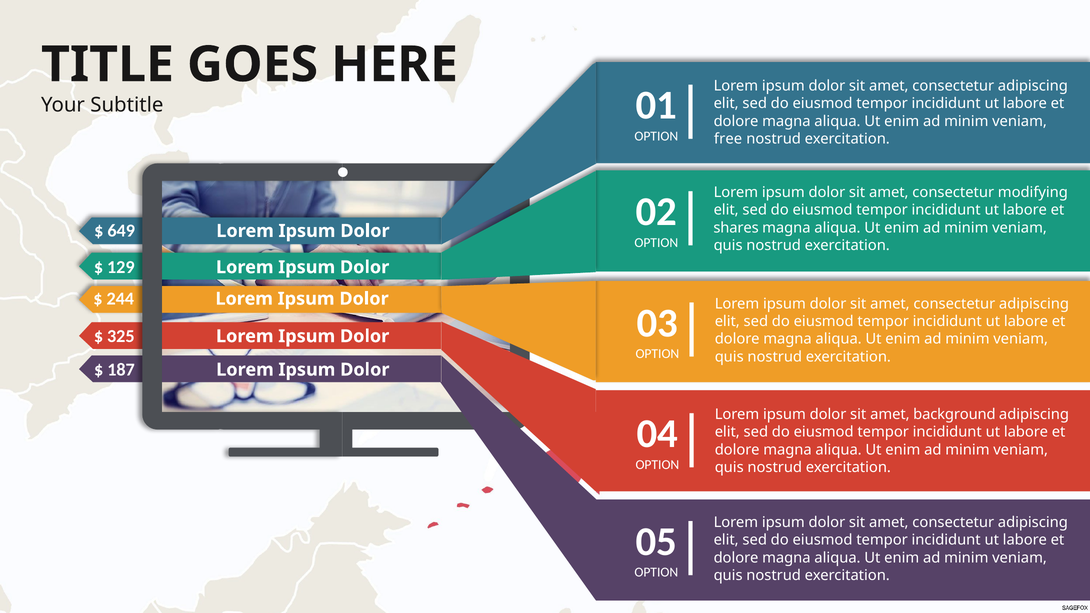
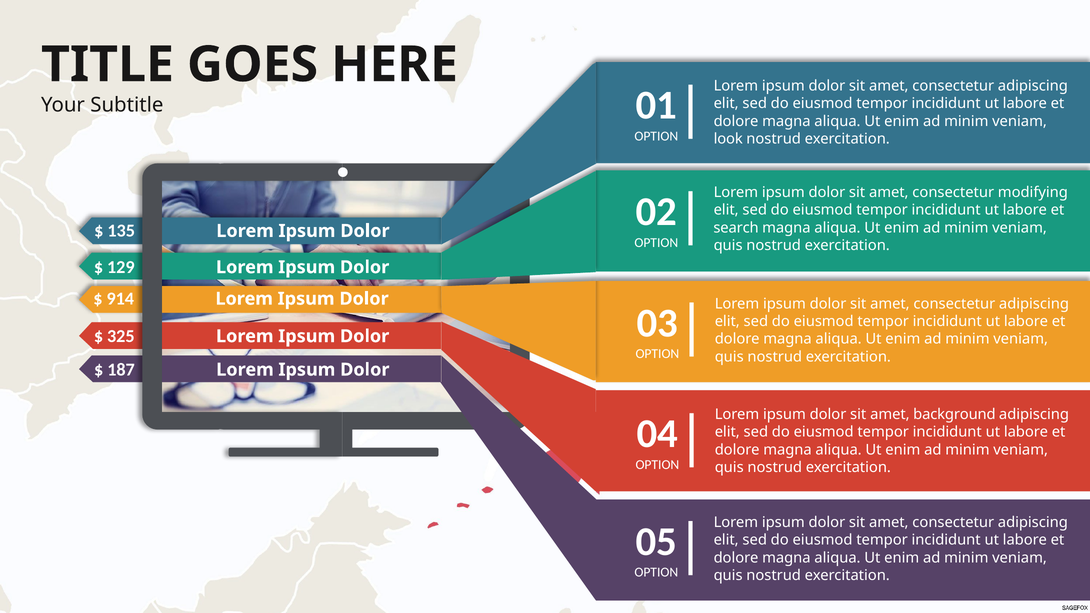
free: free -> look
649: 649 -> 135
shares: shares -> search
244: 244 -> 914
